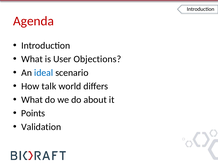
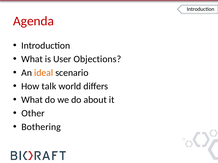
ideal colour: blue -> orange
Points: Points -> Other
Validation: Validation -> Bothering
